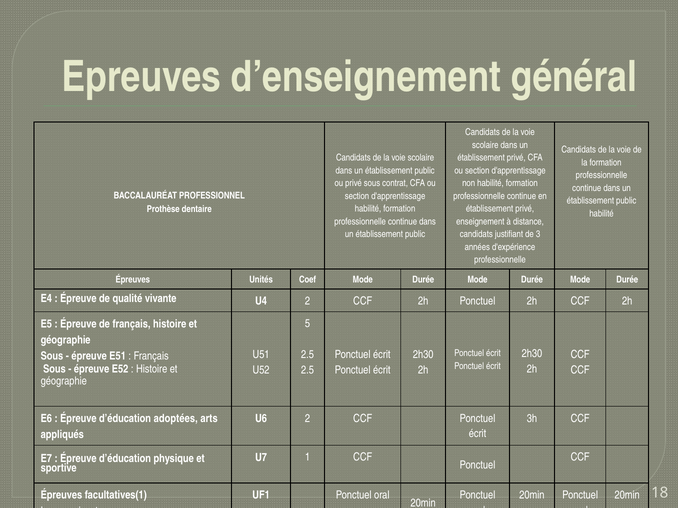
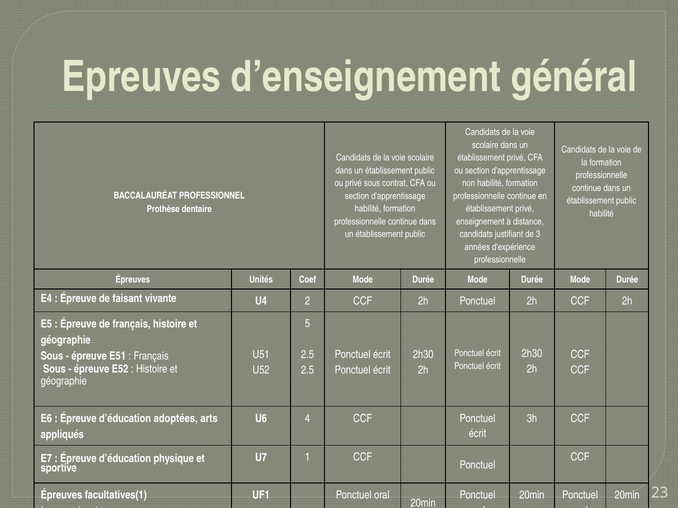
qualité: qualité -> faisant
U6 2: 2 -> 4
18: 18 -> 23
